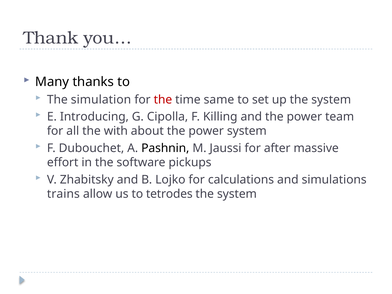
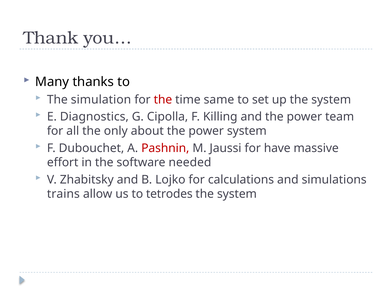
Introducing: Introducing -> Diagnostics
with: with -> only
Pashnin colour: black -> red
after: after -> have
pickups: pickups -> needed
